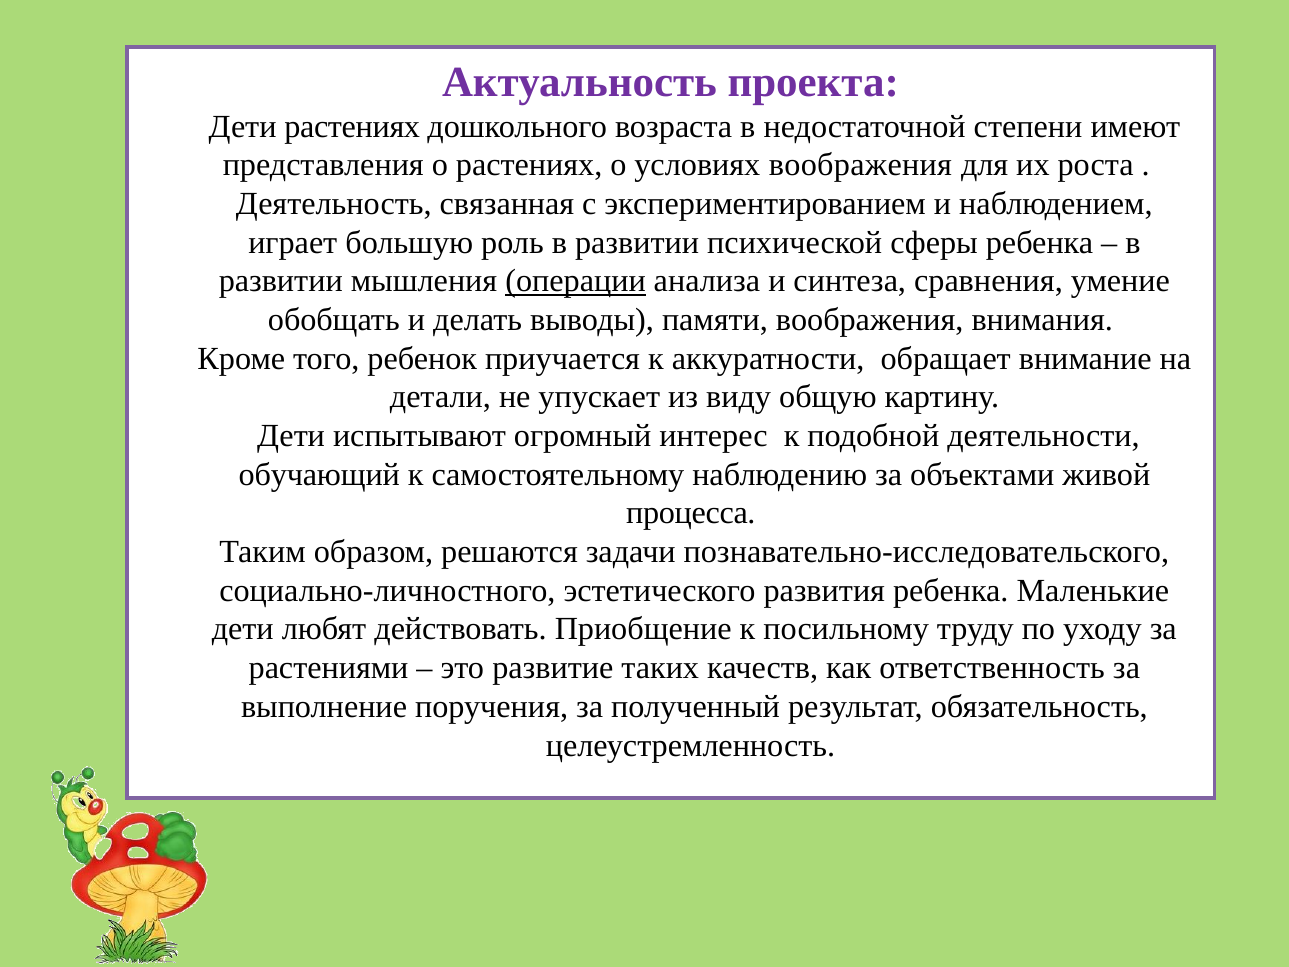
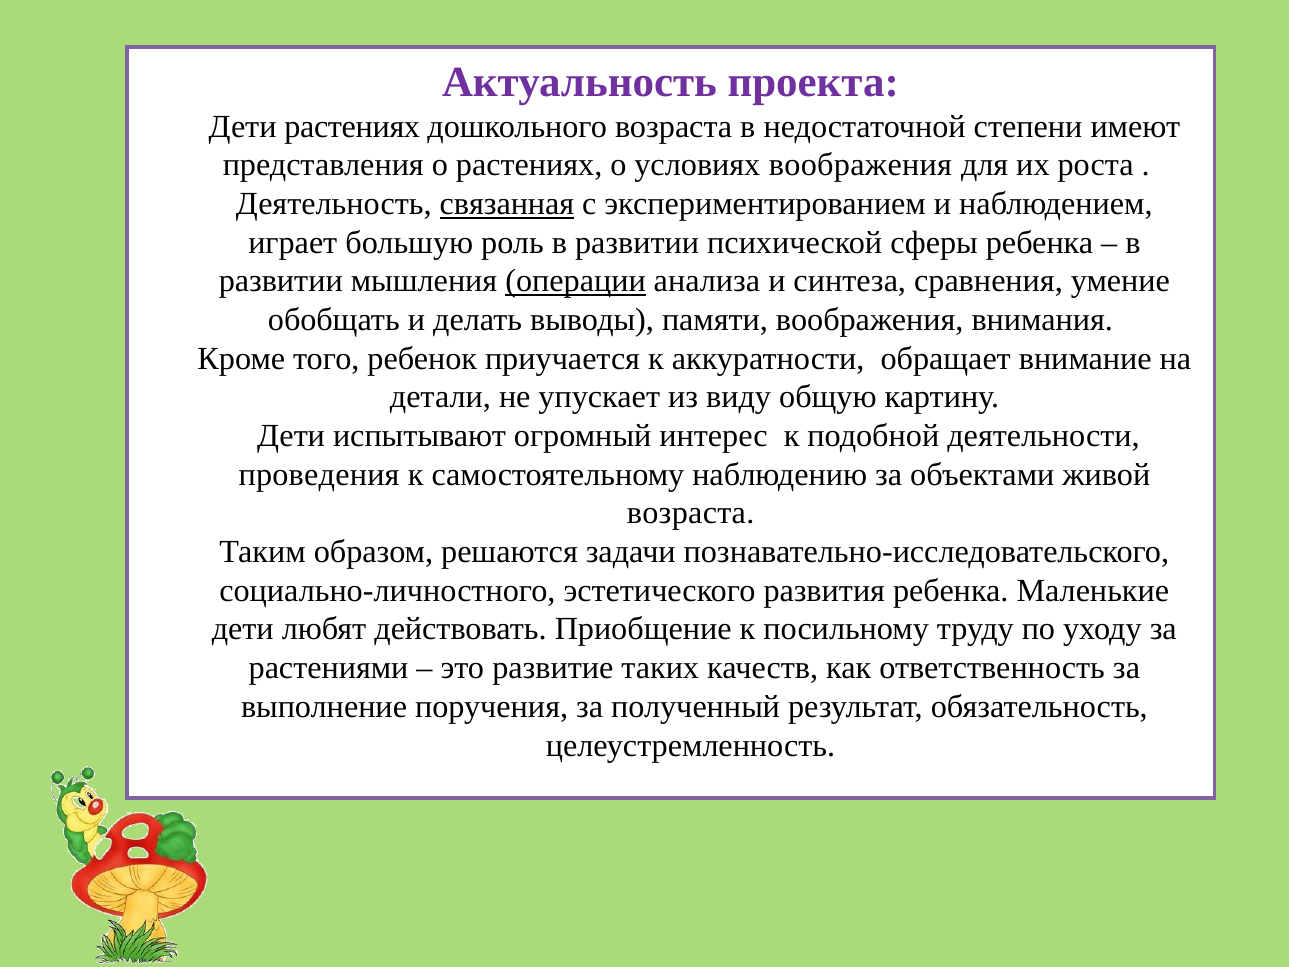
связанная underline: none -> present
обучающий: обучающий -> проведения
процесса at (691, 513): процесса -> возраста
